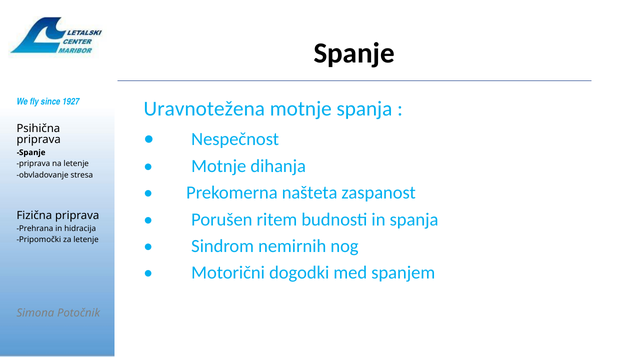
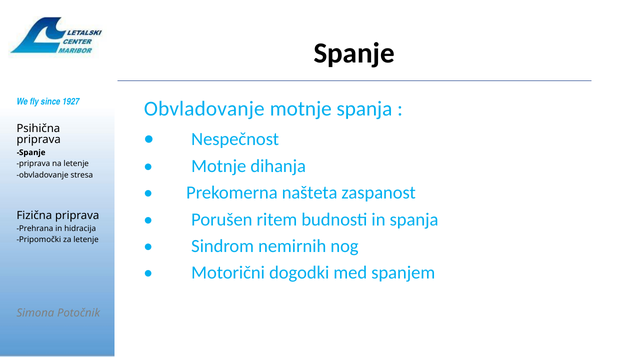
Uravnotežena at (204, 109): Uravnotežena -> Obvladovanje
